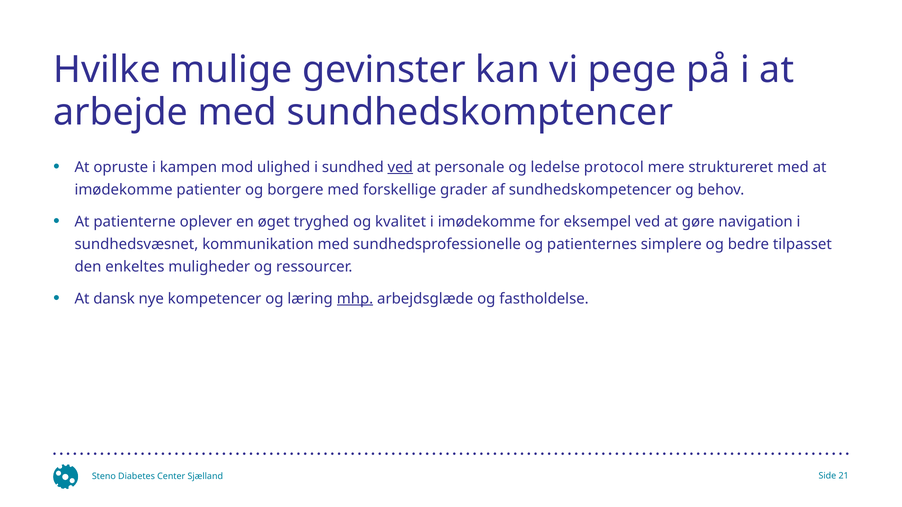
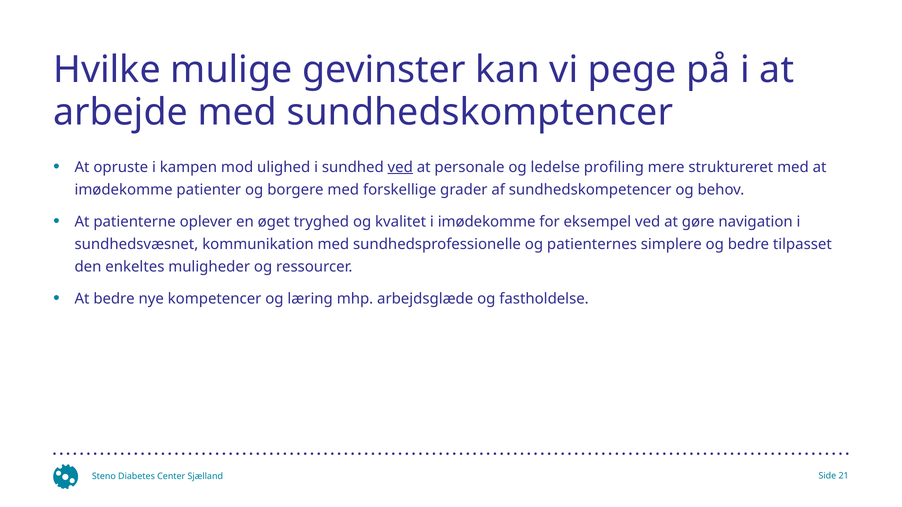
protocol: protocol -> profiling
At dansk: dansk -> bedre
mhp underline: present -> none
